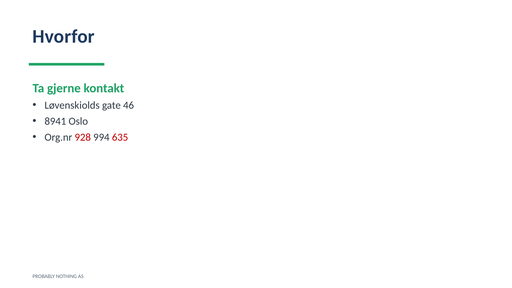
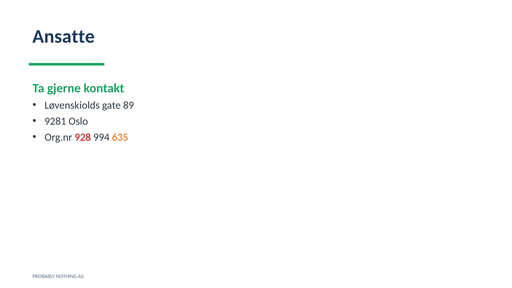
Hvorfor: Hvorfor -> Ansatte
46: 46 -> 89
8941: 8941 -> 9281
635 colour: red -> orange
